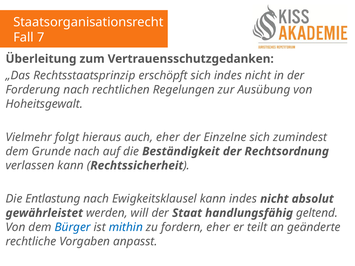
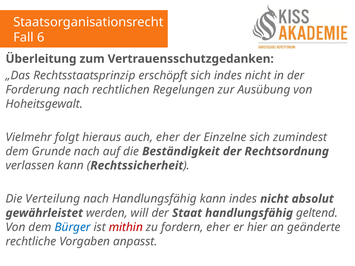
7: 7 -> 6
Entlastung: Entlastung -> Verteilung
nach Ewigkeitsklausel: Ewigkeitsklausel -> Handlungsfähig
mithin colour: blue -> red
teilt: teilt -> hier
